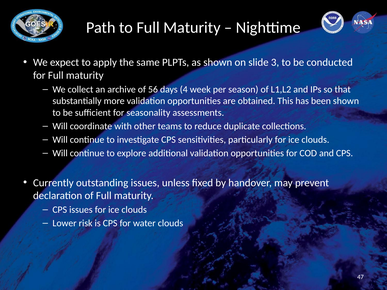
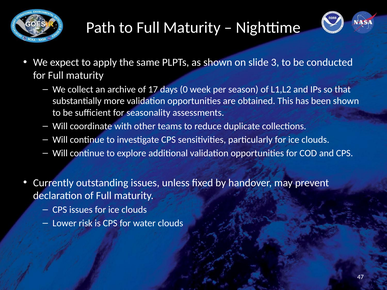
56: 56 -> 17
4: 4 -> 0
